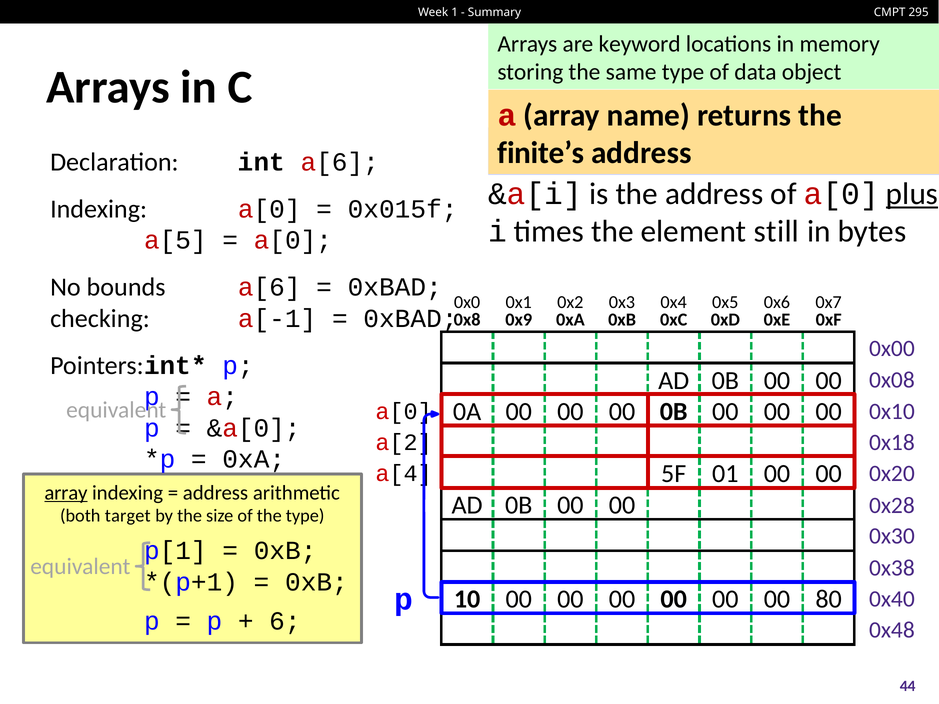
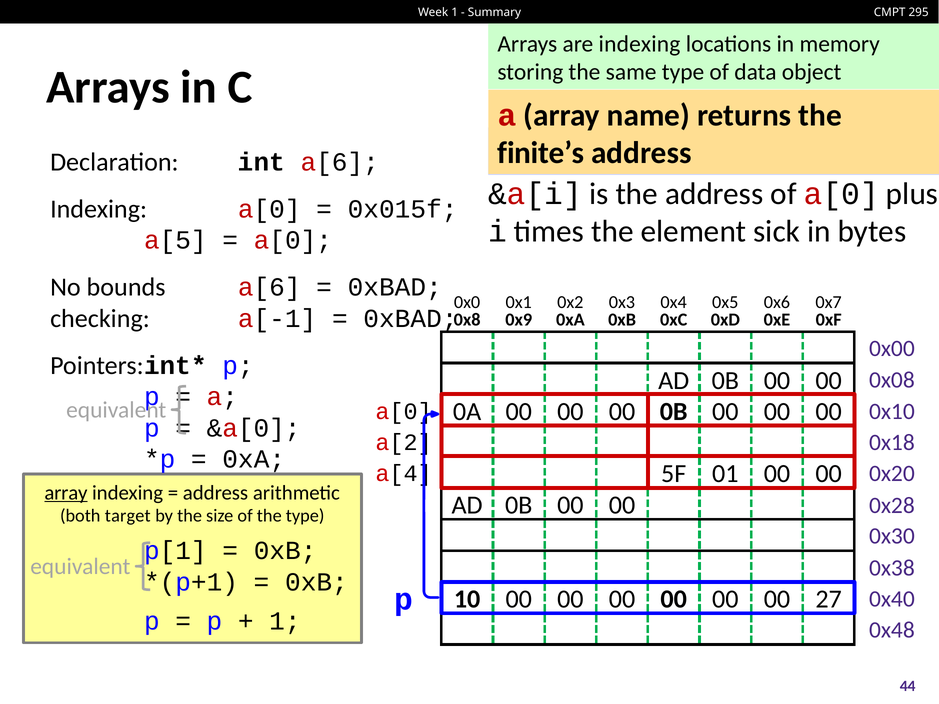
are keyword: keyword -> indexing
plus underline: present -> none
still: still -> sick
80: 80 -> 27
6 at (285, 621): 6 -> 1
